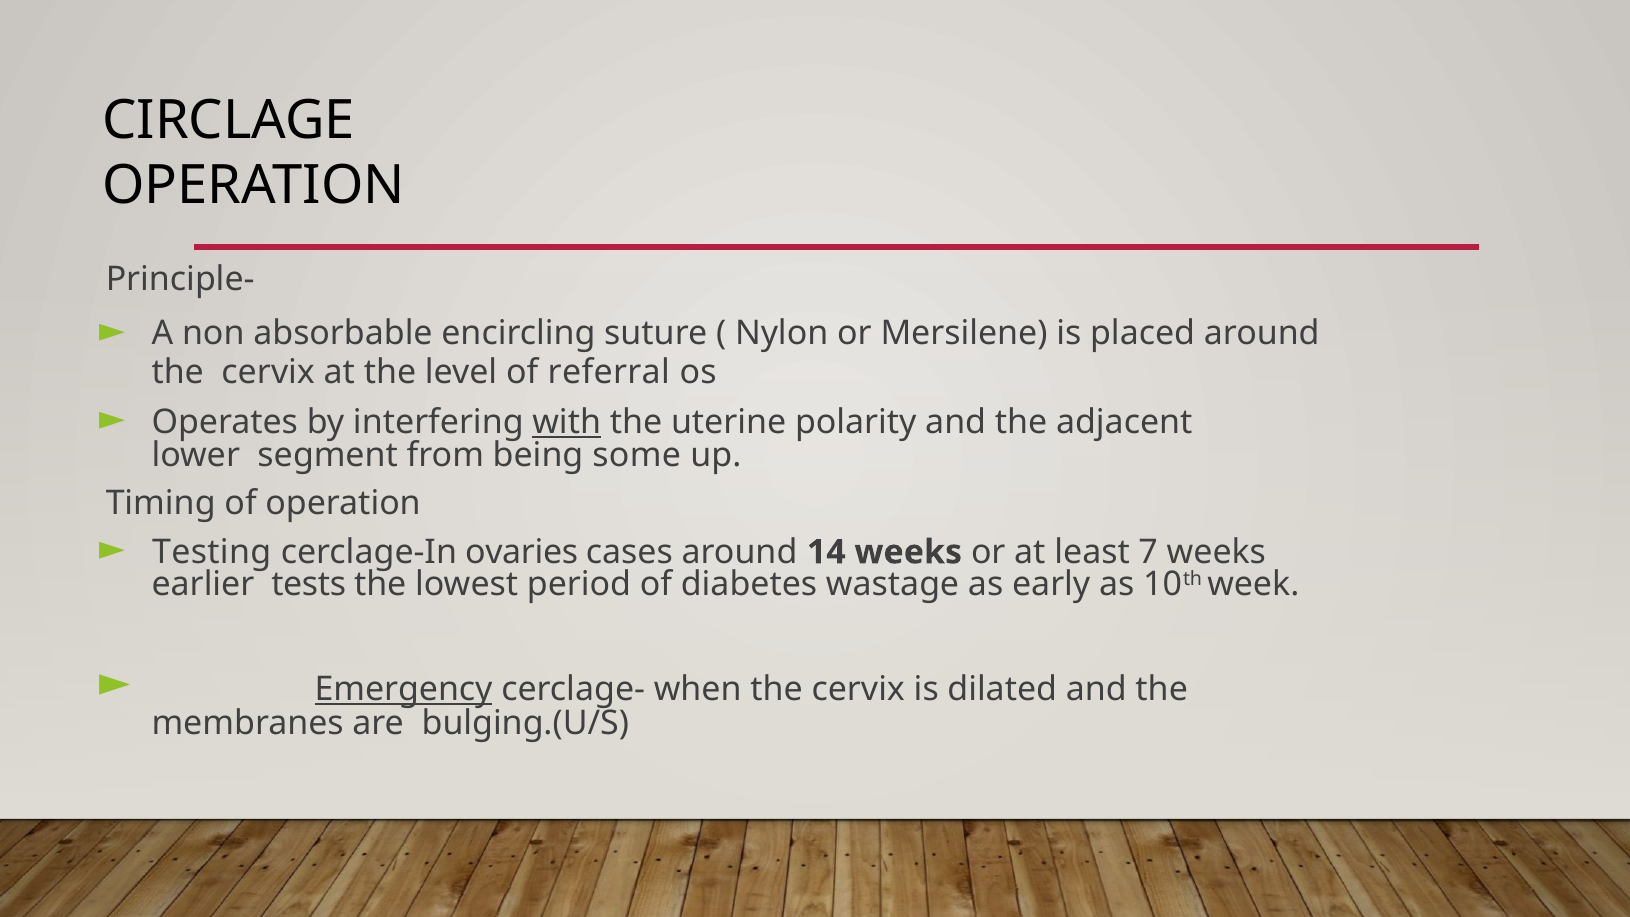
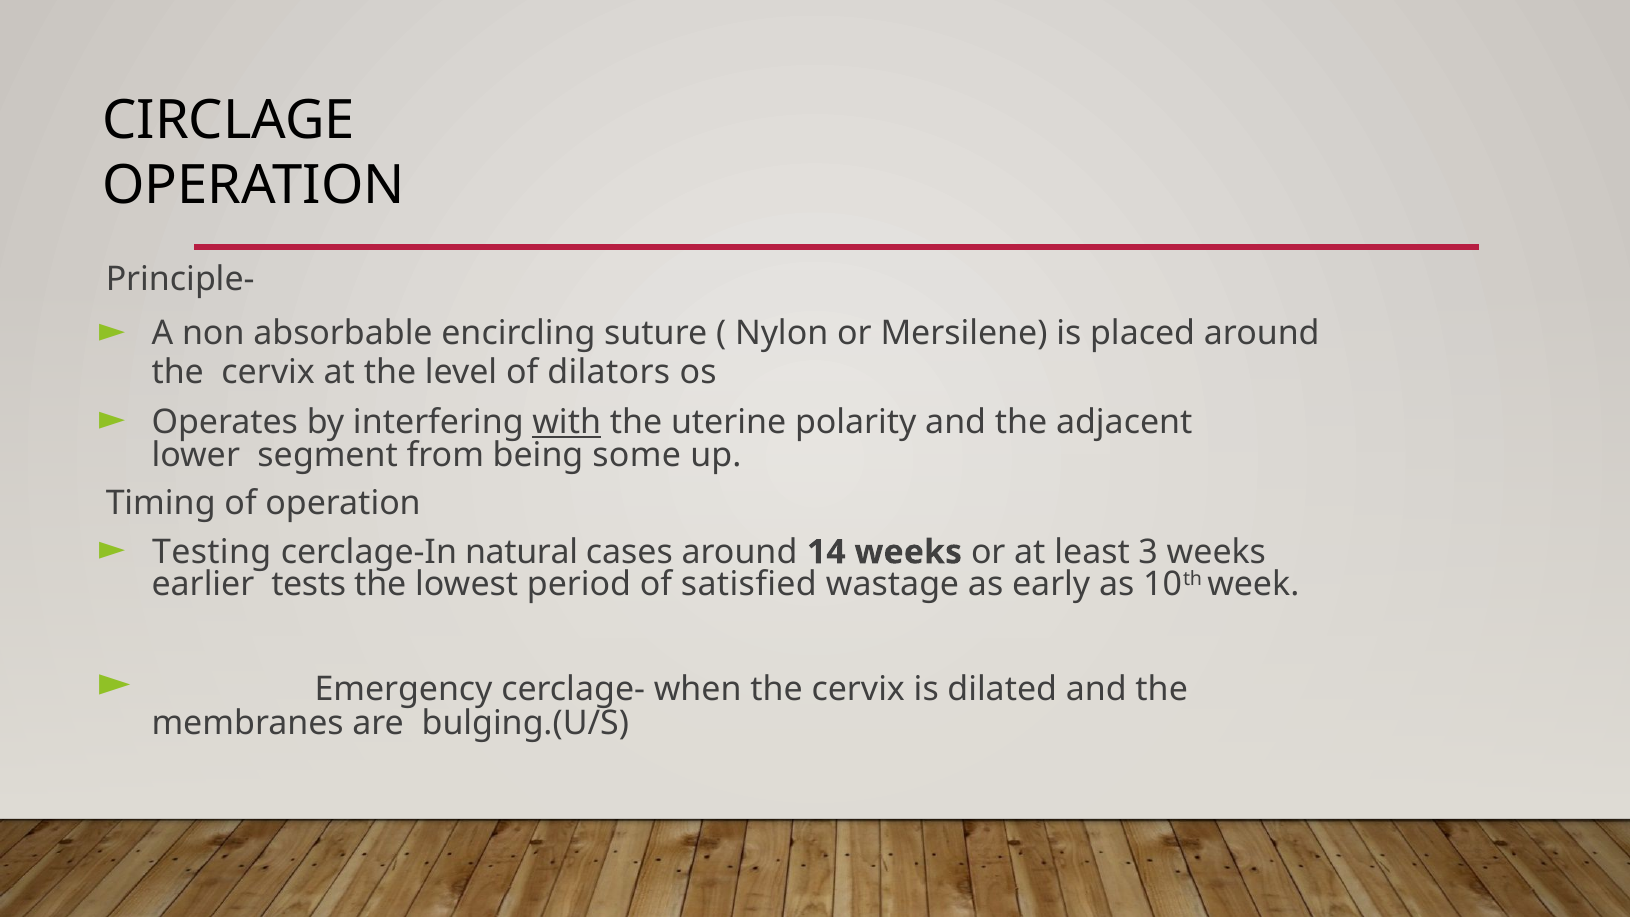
referral: referral -> dilators
ovaries: ovaries -> natural
7: 7 -> 3
diabetes: diabetes -> satisfied
Emergency underline: present -> none
